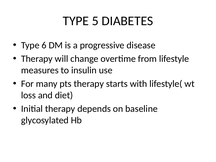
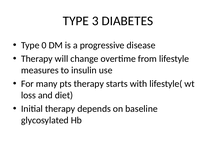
5: 5 -> 3
6: 6 -> 0
